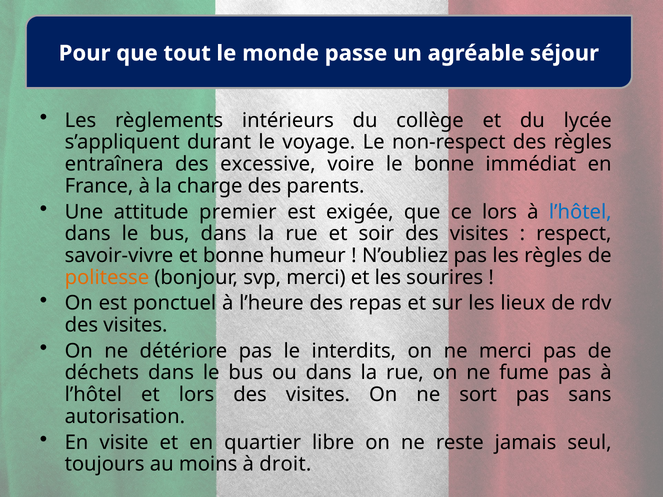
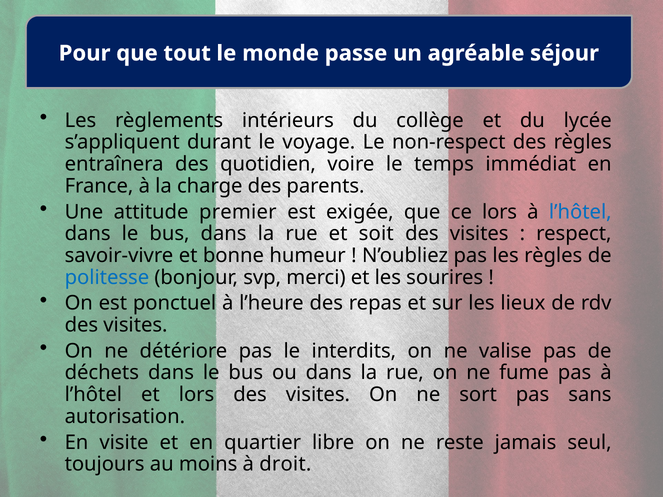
excessive: excessive -> quotidien
le bonne: bonne -> temps
soir: soir -> soit
politesse colour: orange -> blue
ne merci: merci -> valise
